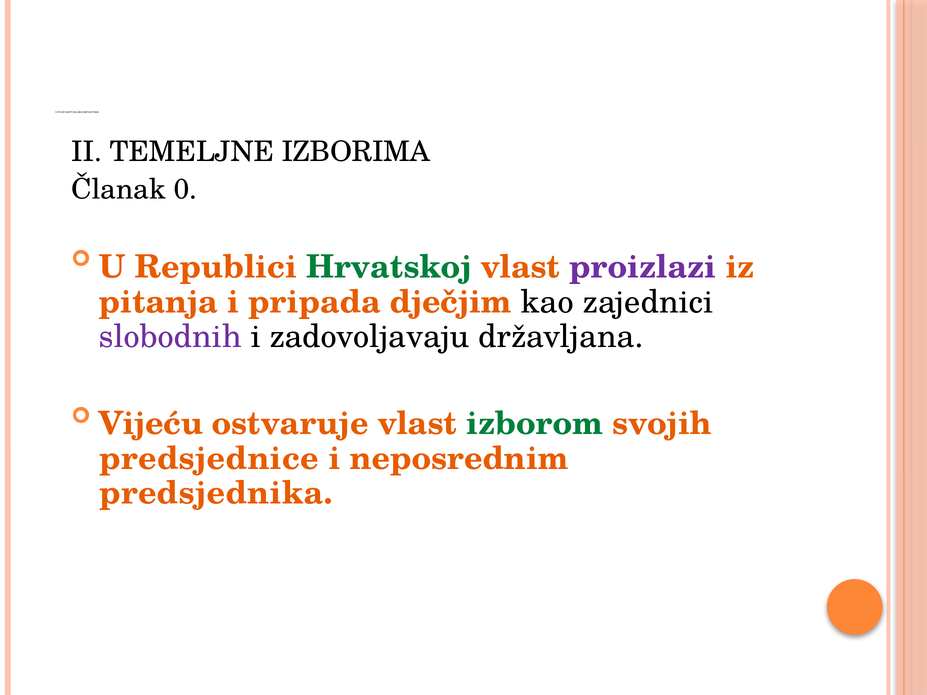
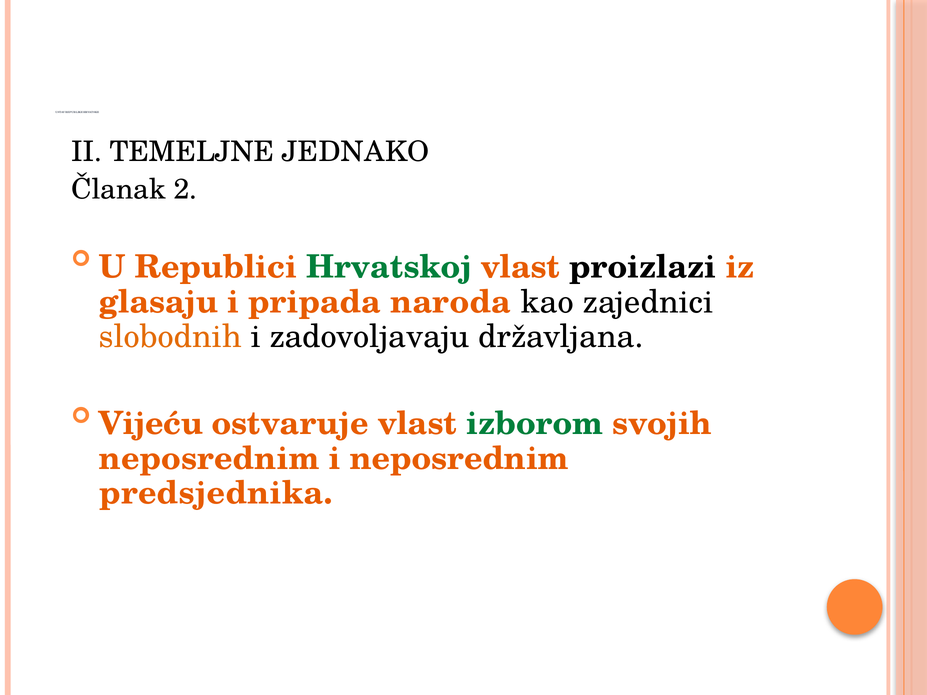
IZBORIMA: IZBORIMA -> JEDNAKO
0: 0 -> 2
proizlazi colour: purple -> black
pitanja: pitanja -> glasaju
dječjim: dječjim -> naroda
slobodnih colour: purple -> orange
predsjednice at (209, 459): predsjednice -> neposrednim
